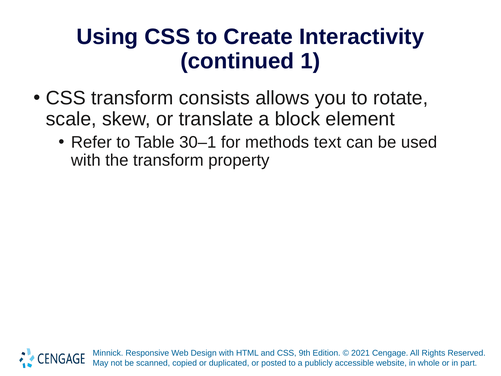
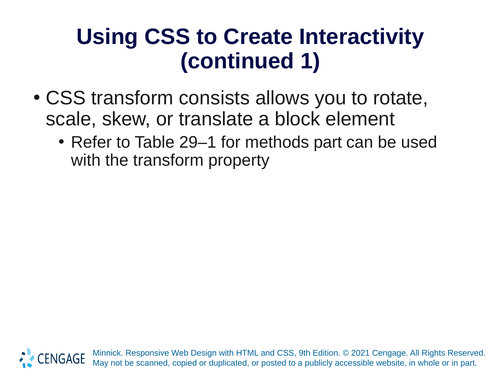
30–1: 30–1 -> 29–1
methods text: text -> part
